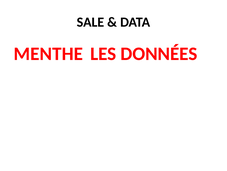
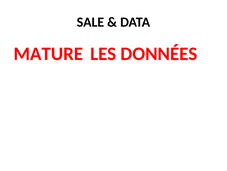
MENTHE: MENTHE -> MATURE
